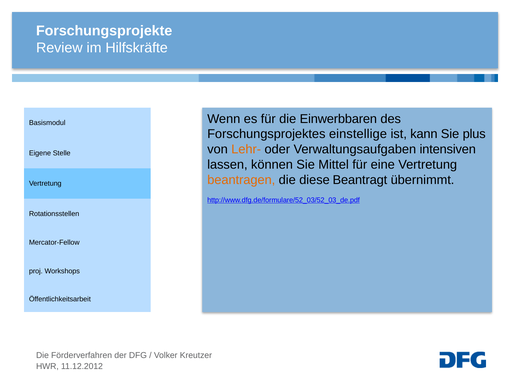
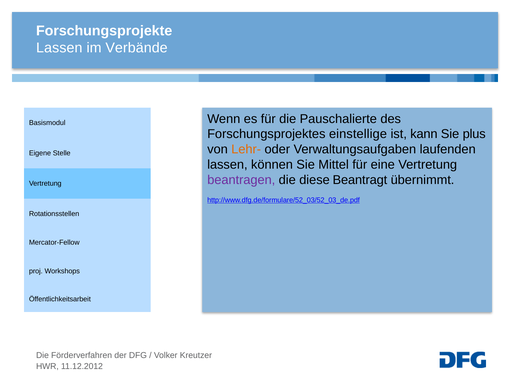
Review at (59, 48): Review -> Lassen
Hilfskräfte: Hilfskräfte -> Verbände
Einwerbbaren: Einwerbbaren -> Pauschalierte
intensiven: intensiven -> laufenden
beantragen colour: orange -> purple
